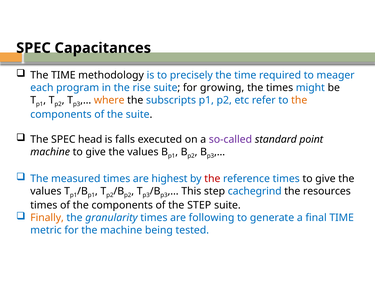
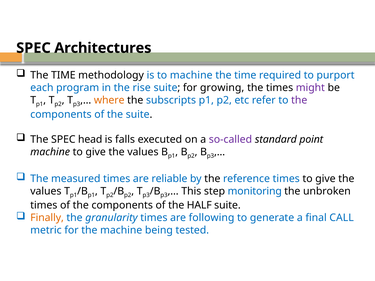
Capacitances: Capacitances -> Architectures
to precisely: precisely -> machine
meager: meager -> purport
might colour: blue -> purple
the at (299, 100) colour: orange -> purple
highest: highest -> reliable
the at (212, 179) colour: red -> black
cachegrind: cachegrind -> monitoring
resources: resources -> unbroken
the STEP: STEP -> HALF
final TIME: TIME -> CALL
